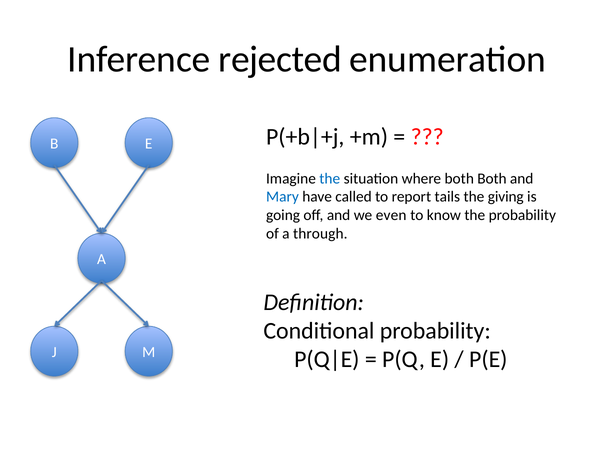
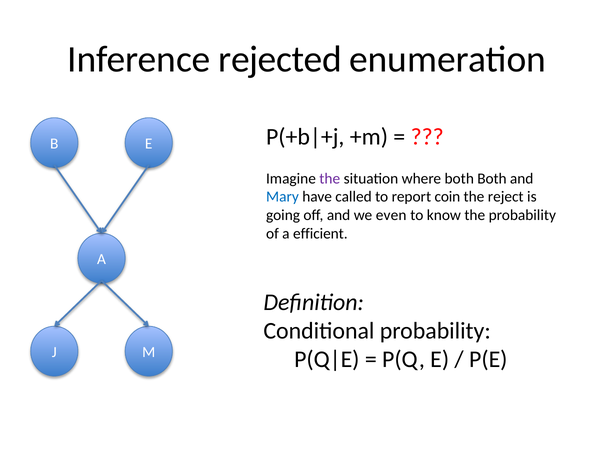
the at (330, 178) colour: blue -> purple
tails: tails -> coin
giving: giving -> reject
through: through -> efficient
